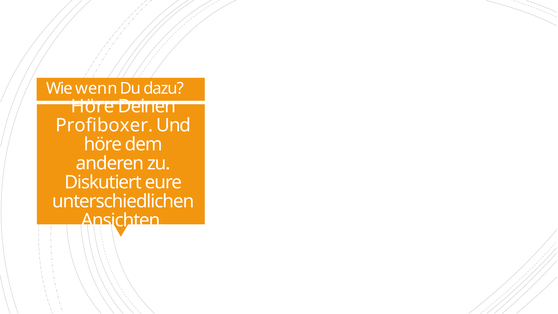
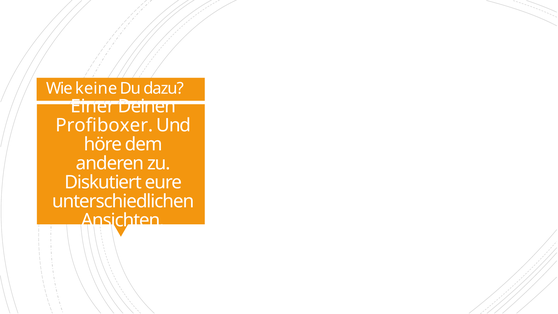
wenn: wenn -> keine
Höre at (93, 106): Höre -> Einer
